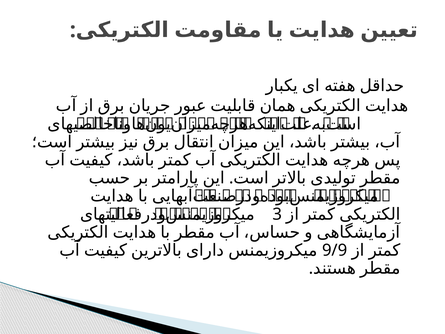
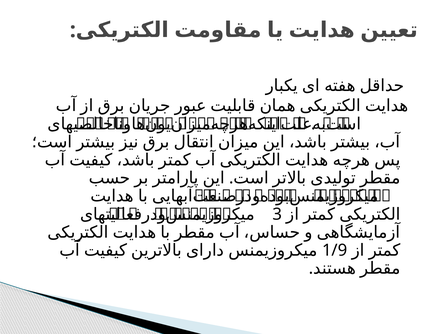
9/9: 9/9 -> 1/9
